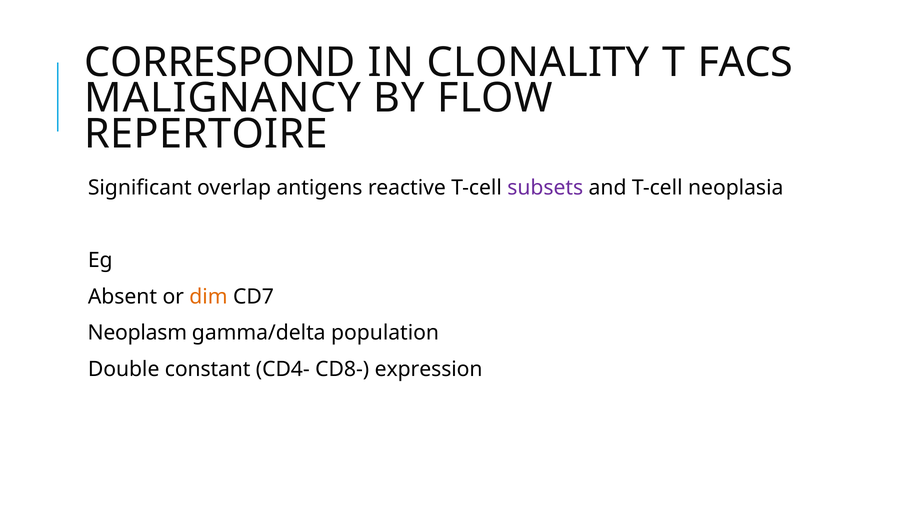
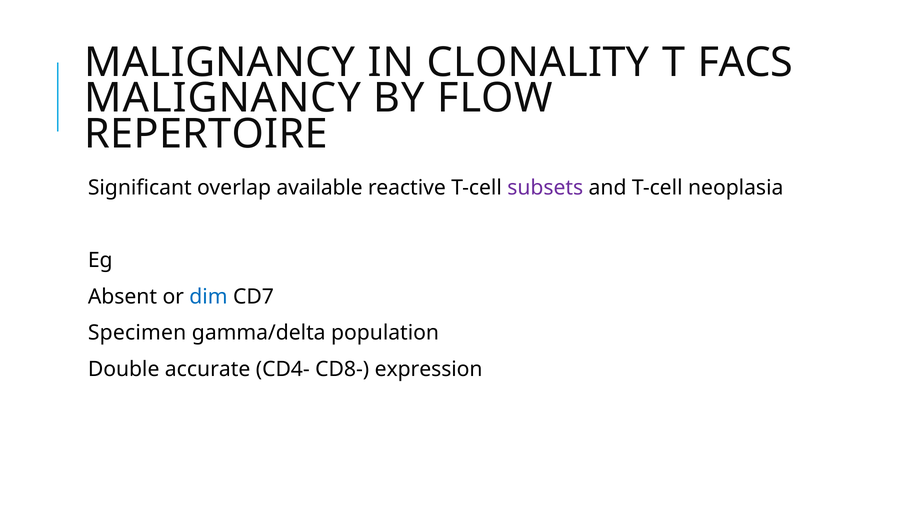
CORRESPOND at (220, 63): CORRESPOND -> MALIGNANCY
antigens: antigens -> available
dim colour: orange -> blue
Neoplasm: Neoplasm -> Specimen
constant: constant -> accurate
